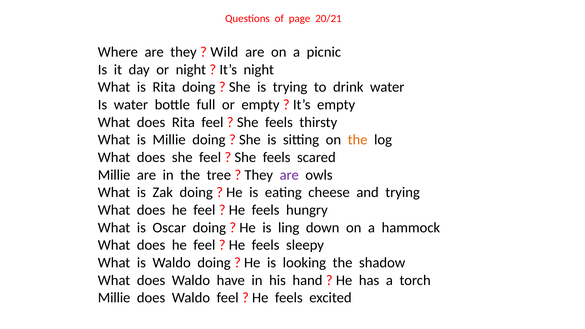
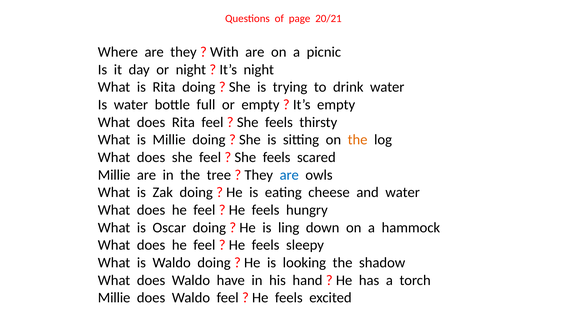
Wild: Wild -> With
are at (289, 175) colour: purple -> blue
and trying: trying -> water
